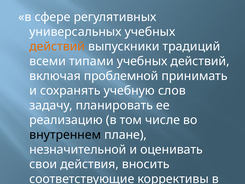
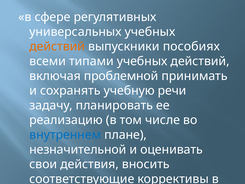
традиций: традиций -> пособиях
слов: слов -> речи
внутреннем colour: black -> blue
